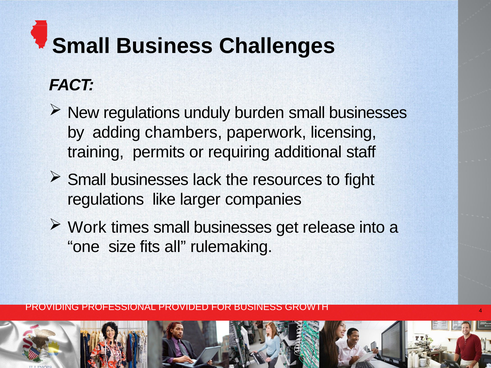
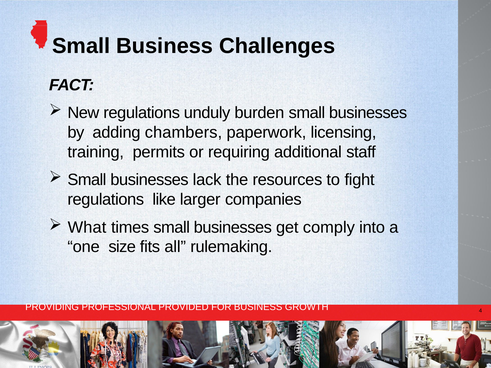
Work: Work -> What
release: release -> comply
